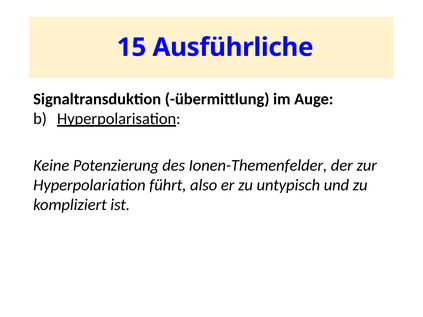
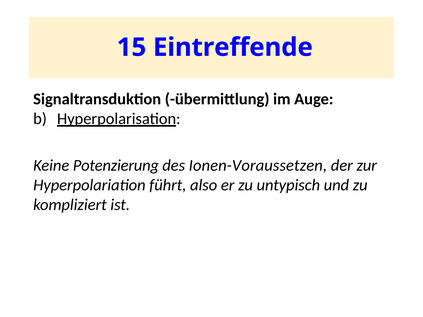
Ausführliche: Ausführliche -> Eintreffende
Ionen-Themenfelder: Ionen-Themenfelder -> Ionen-Voraussetzen
